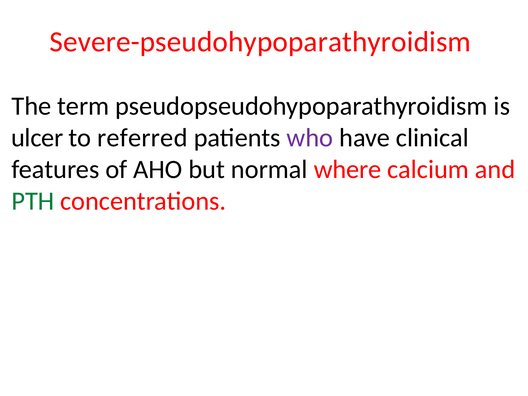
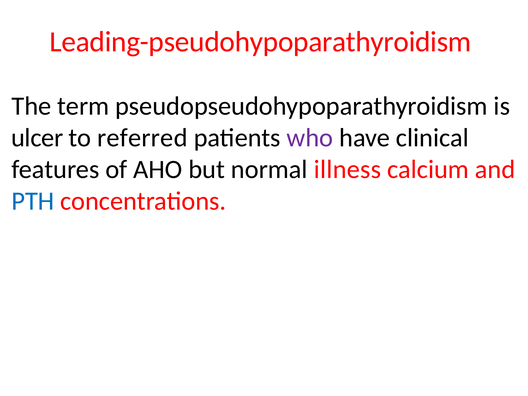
Severe-pseudohypoparathyroidism: Severe-pseudohypoparathyroidism -> Leading-pseudohypoparathyroidism
where: where -> illness
PTH colour: green -> blue
